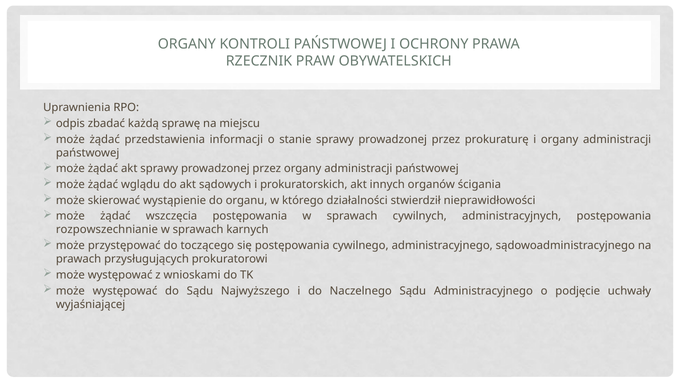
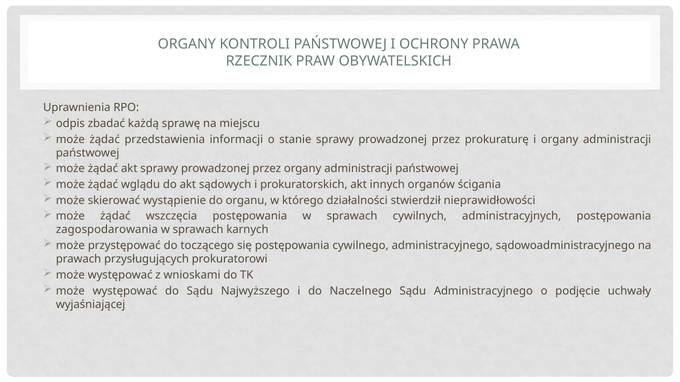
rozpowszechnianie: rozpowszechnianie -> zagospodarowania
